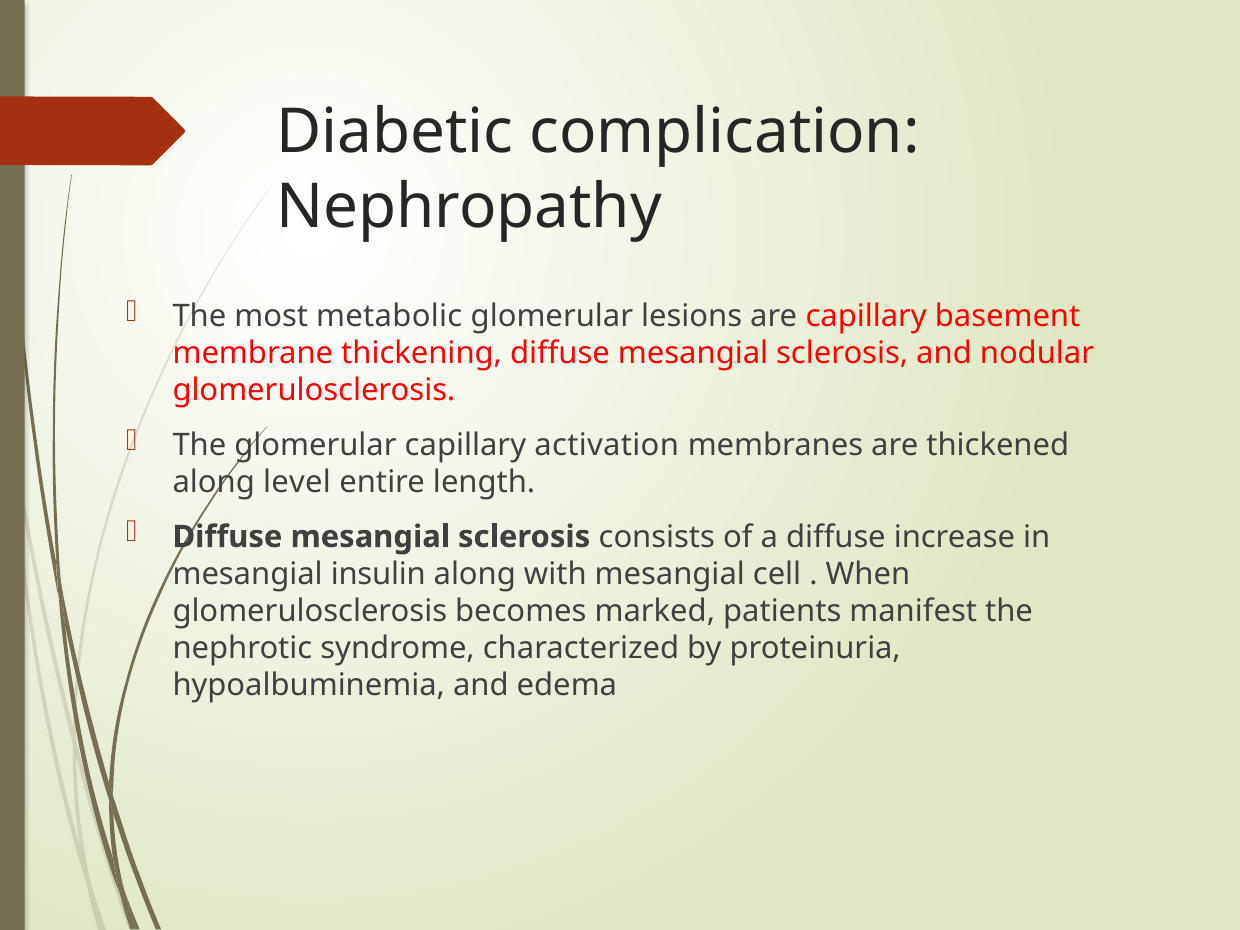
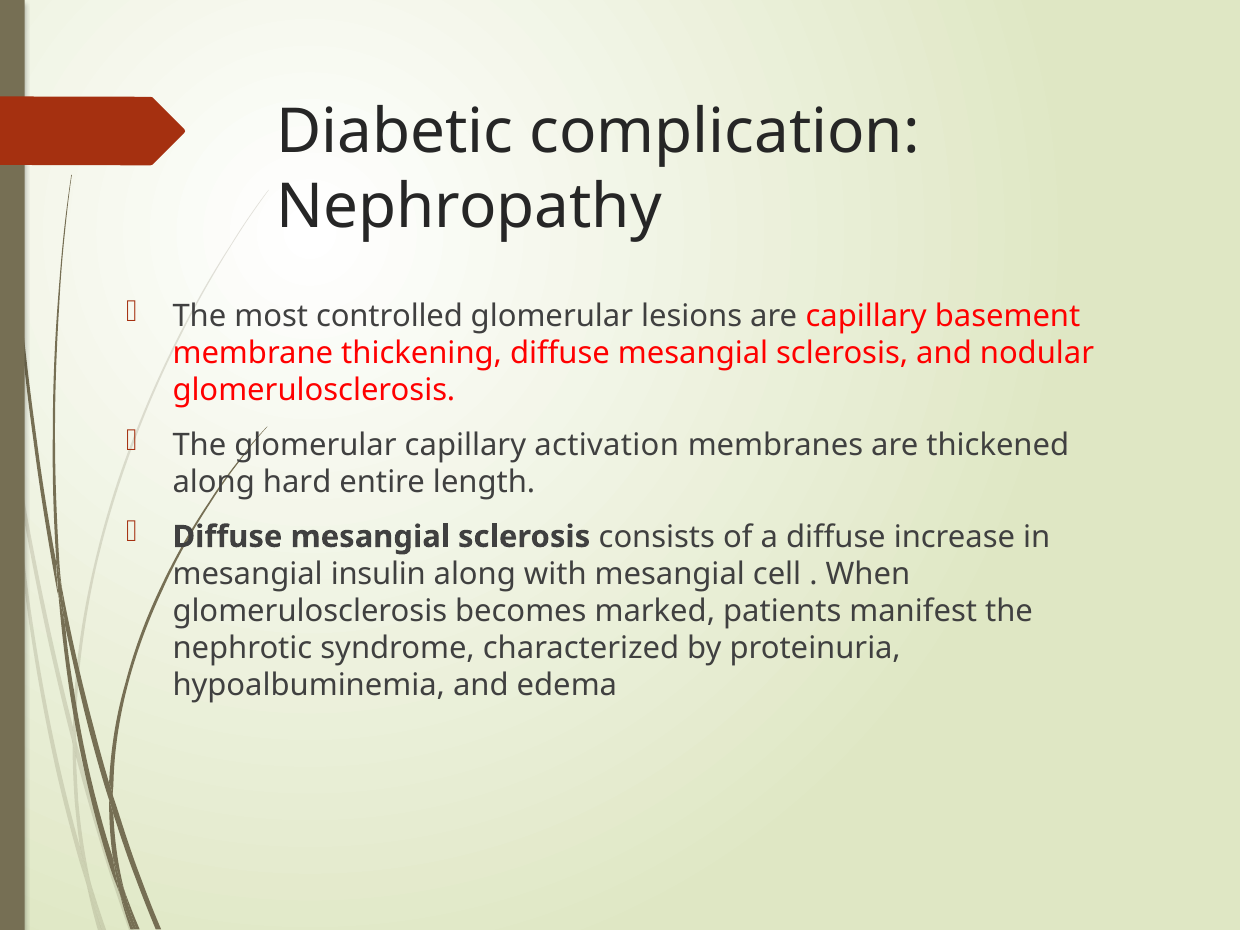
metabolic: metabolic -> controlled
level: level -> hard
